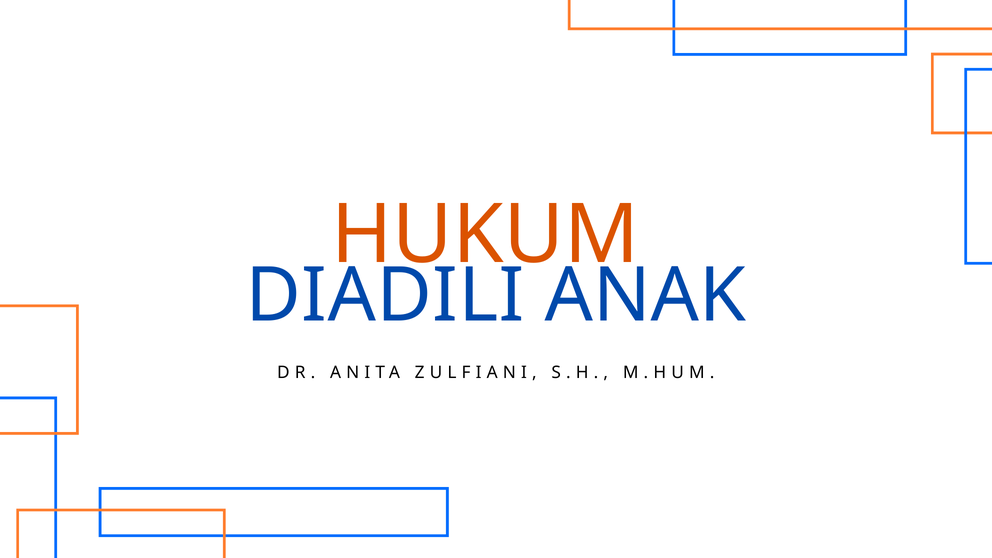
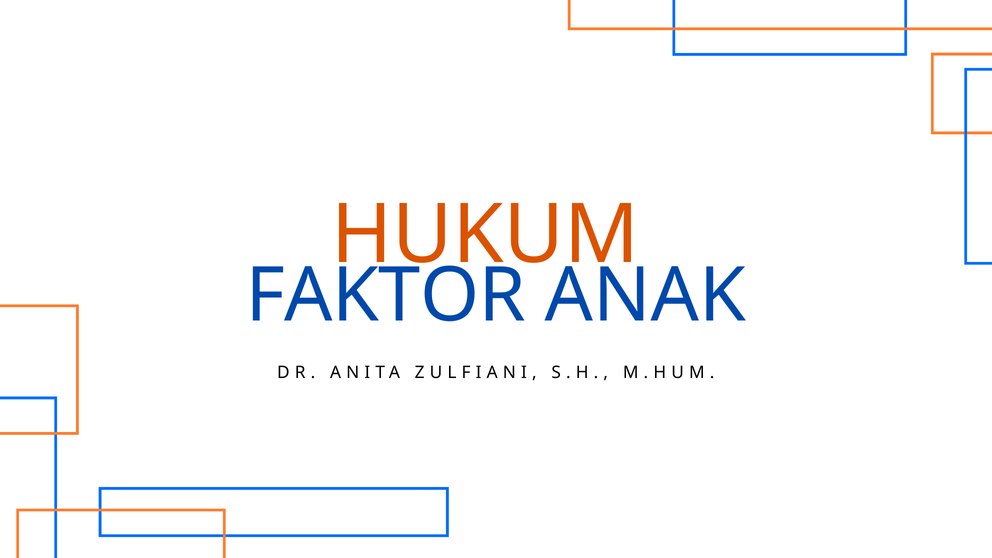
DIADILI: DIADILI -> FAKTOR
